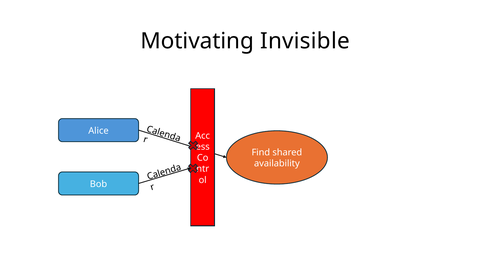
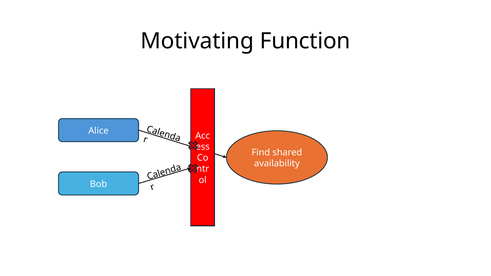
Invisible: Invisible -> Function
